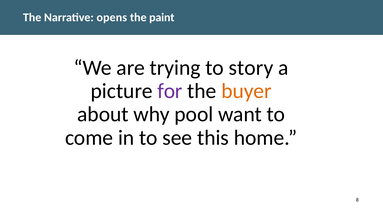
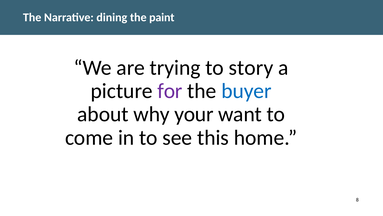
opens: opens -> dining
buyer colour: orange -> blue
pool: pool -> your
